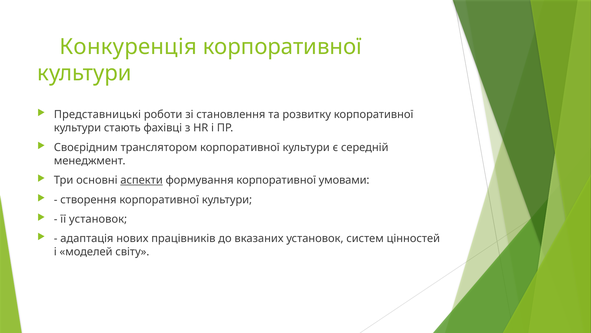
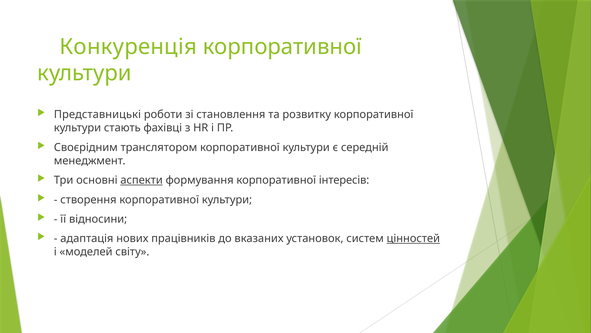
умовами: умовами -> інтересів
її установок: установок -> відносини
цінностей underline: none -> present
